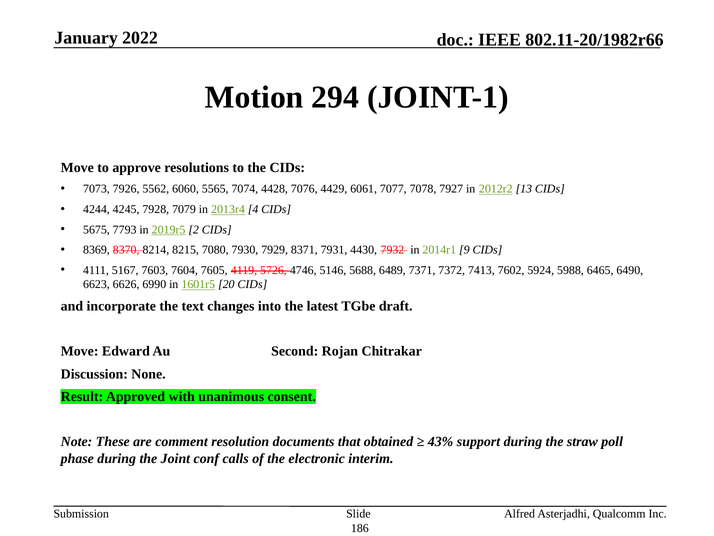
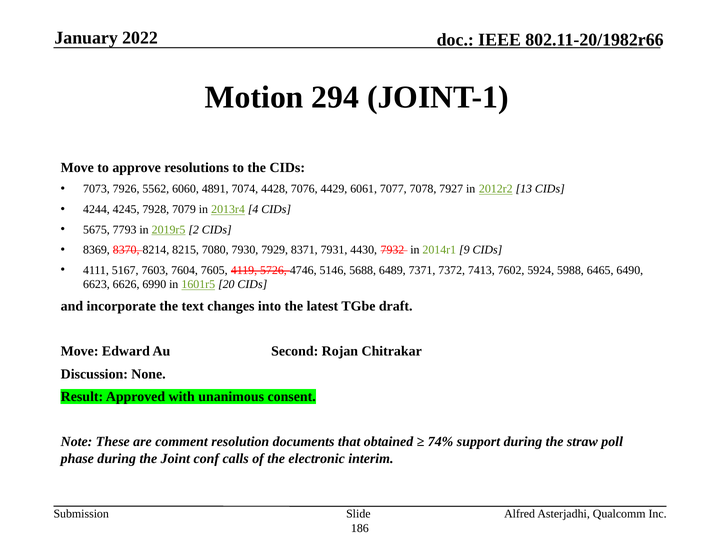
5565: 5565 -> 4891
43%: 43% -> 74%
